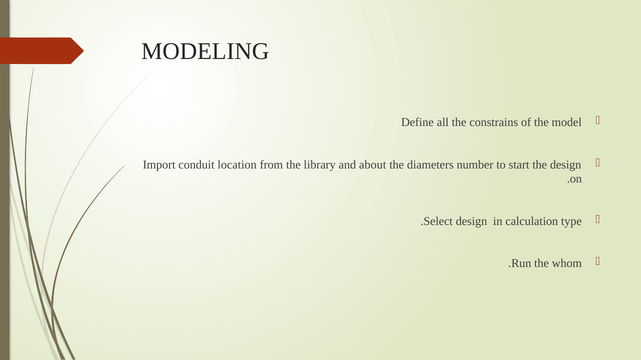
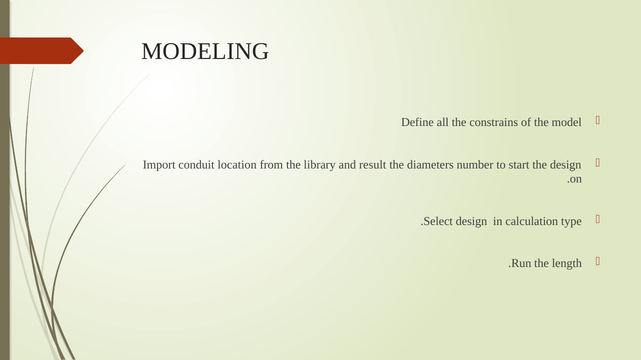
about: about -> result
whom: whom -> length
